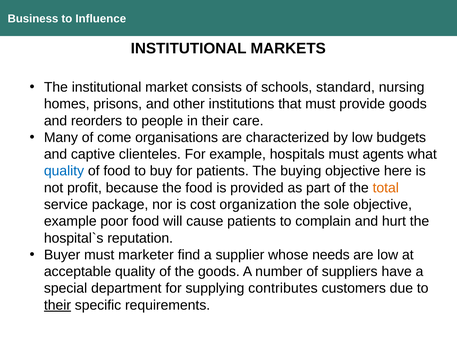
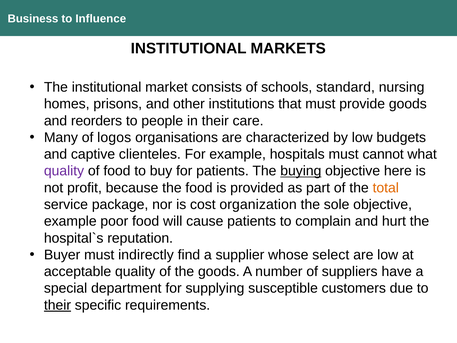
come: come -> logos
agents: agents -> cannot
quality at (64, 171) colour: blue -> purple
buying underline: none -> present
marketer: marketer -> indirectly
needs: needs -> select
contributes: contributes -> susceptible
